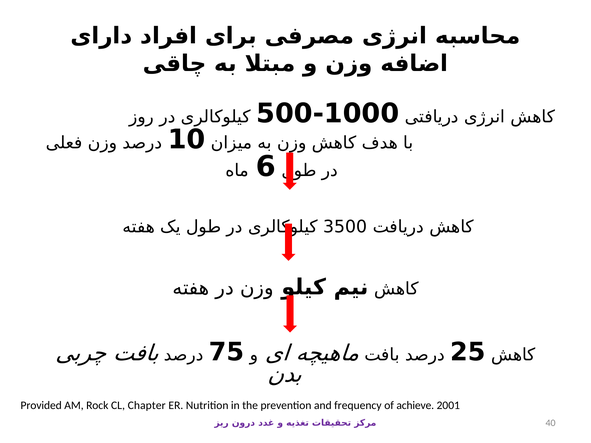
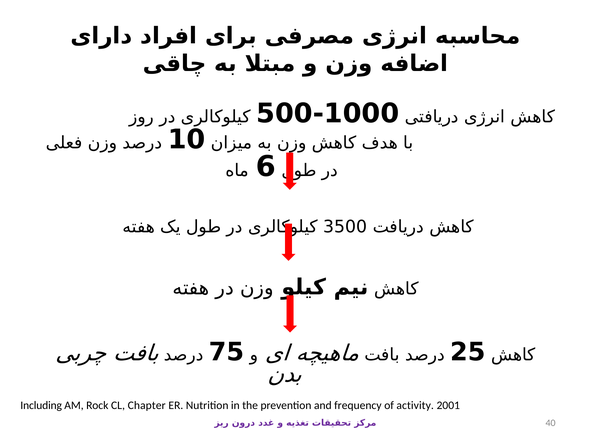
Provided: Provided -> Including
achieve: achieve -> activity
